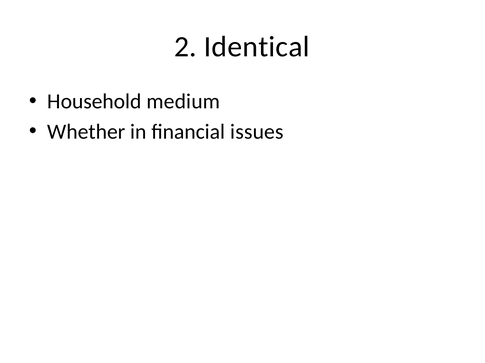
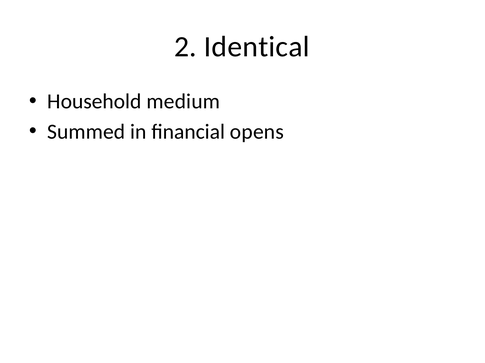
Whether: Whether -> Summed
issues: issues -> opens
